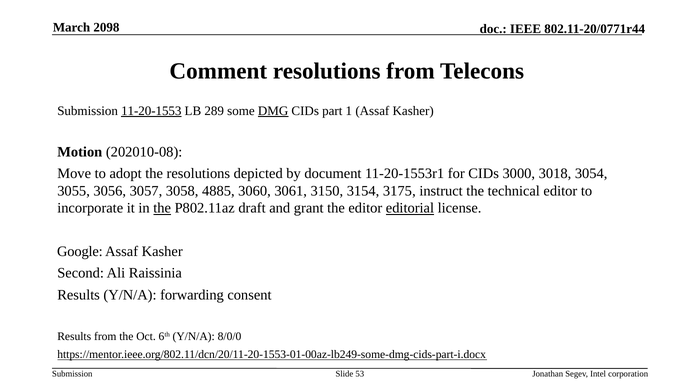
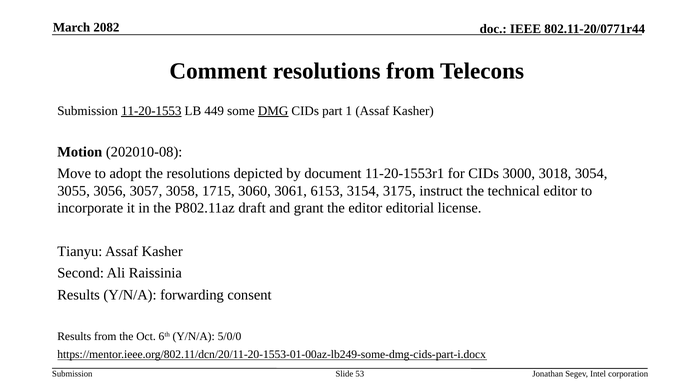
2098: 2098 -> 2082
289: 289 -> 449
4885: 4885 -> 1715
3150: 3150 -> 6153
the at (162, 208) underline: present -> none
editorial underline: present -> none
Google: Google -> Tianyu
8/0/0: 8/0/0 -> 5/0/0
